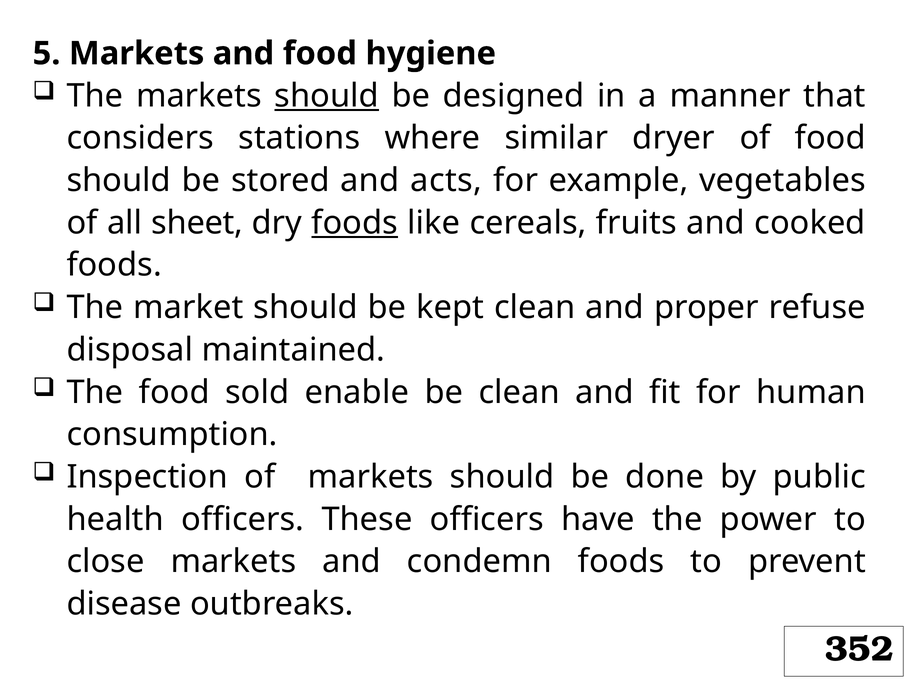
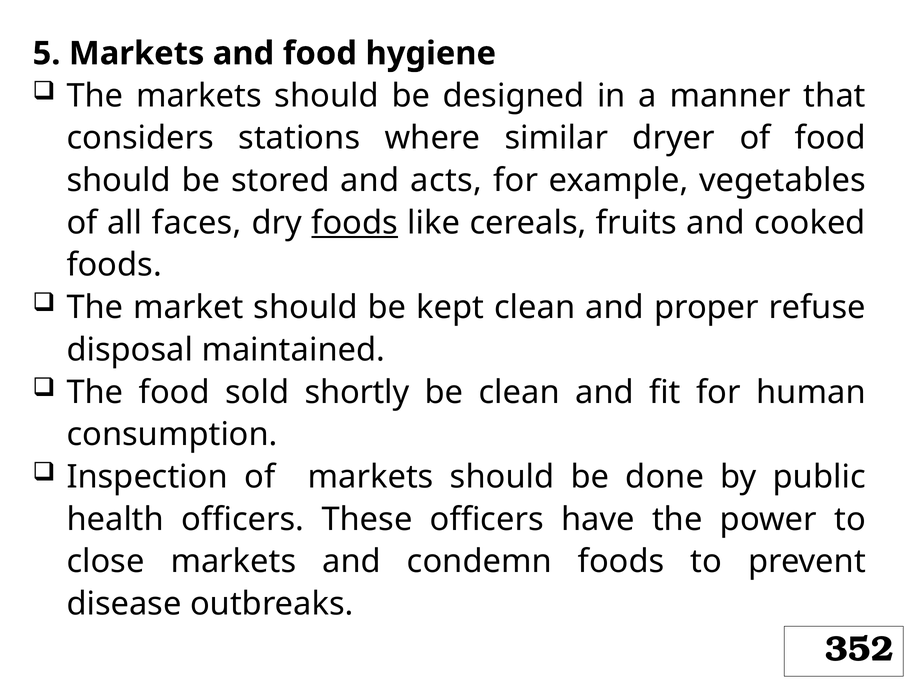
should at (327, 96) underline: present -> none
sheet: sheet -> faces
enable: enable -> shortly
